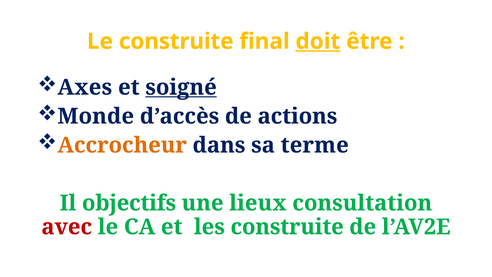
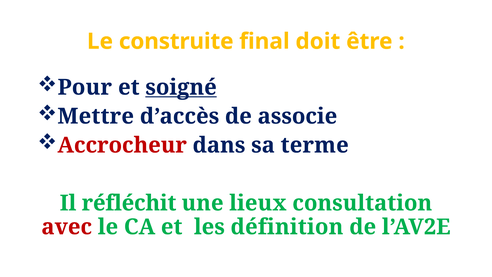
doit underline: present -> none
Axes: Axes -> Pour
Monde: Monde -> Mettre
actions: actions -> associe
Accrocheur colour: orange -> red
objectifs: objectifs -> réfléchit
les construite: construite -> définition
